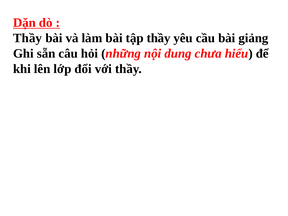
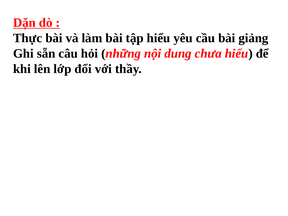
Thầy at (28, 38): Thầy -> Thực
tập thầy: thầy -> hiểu
